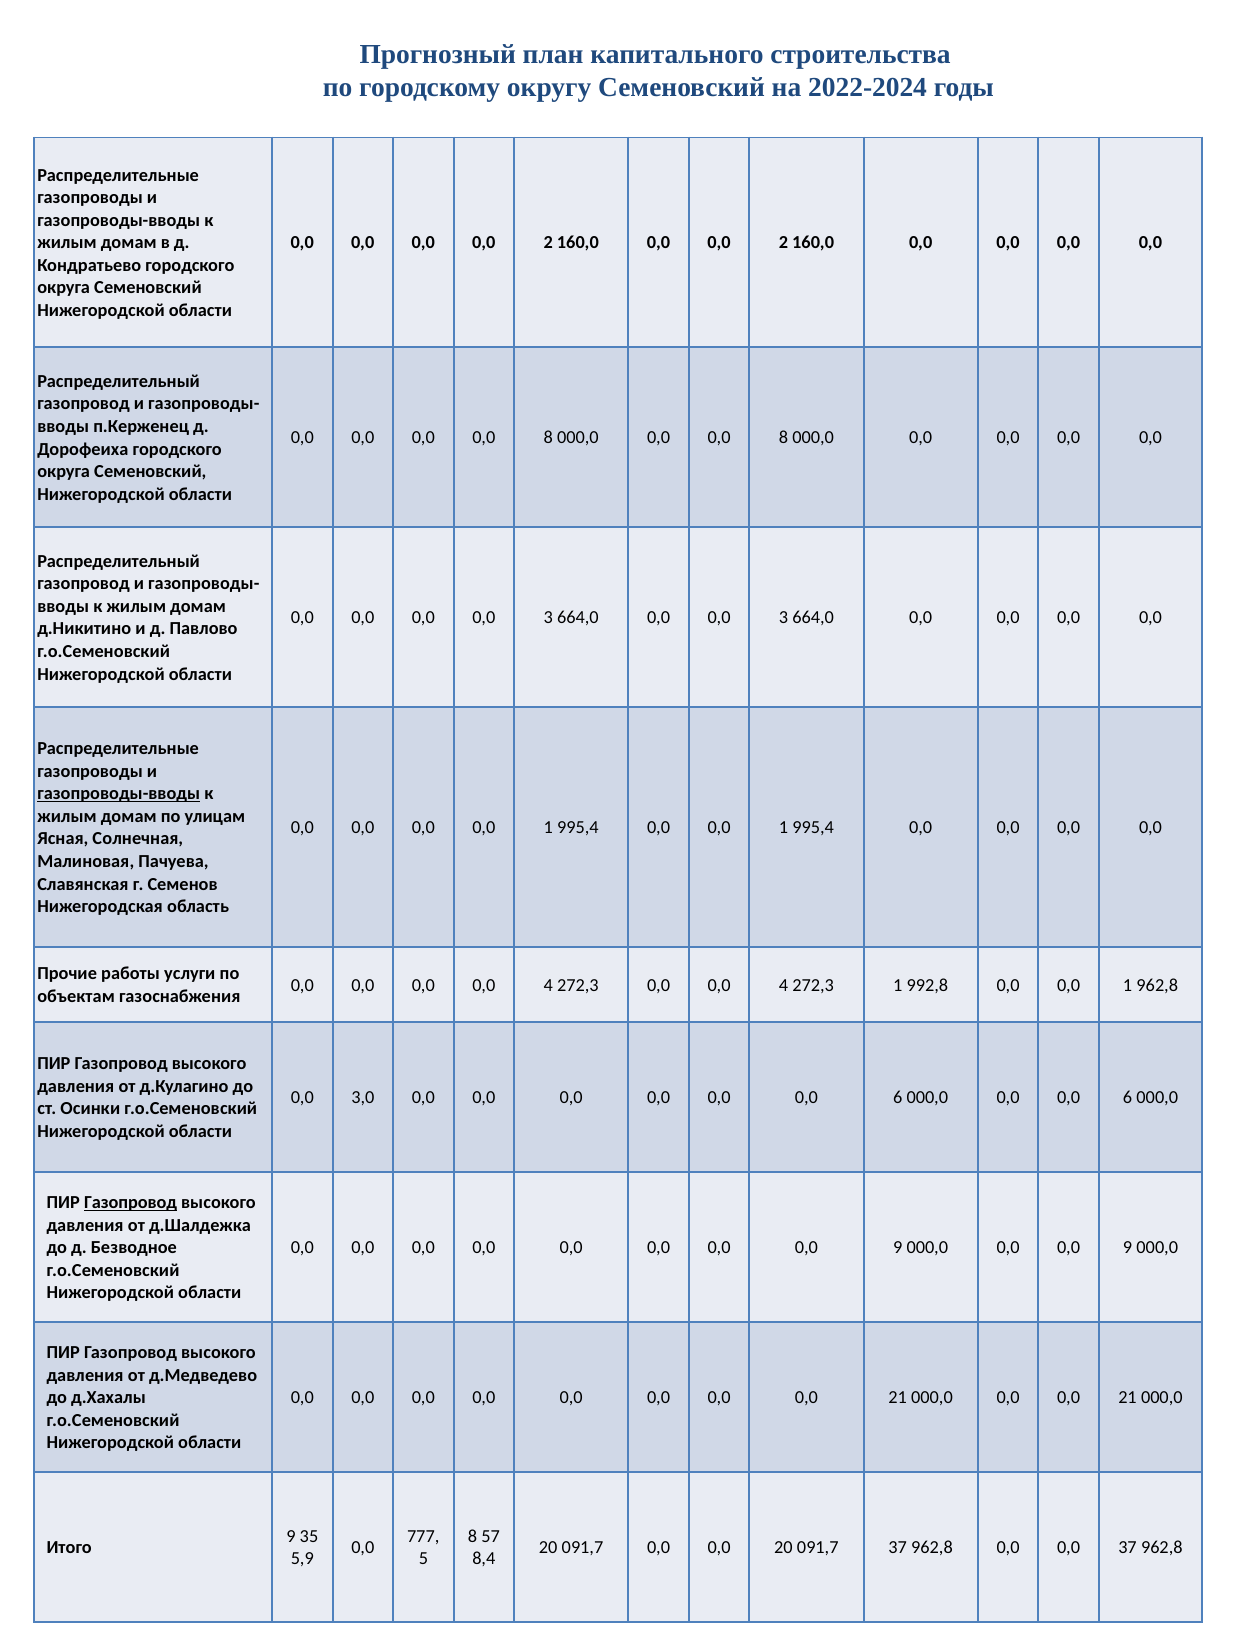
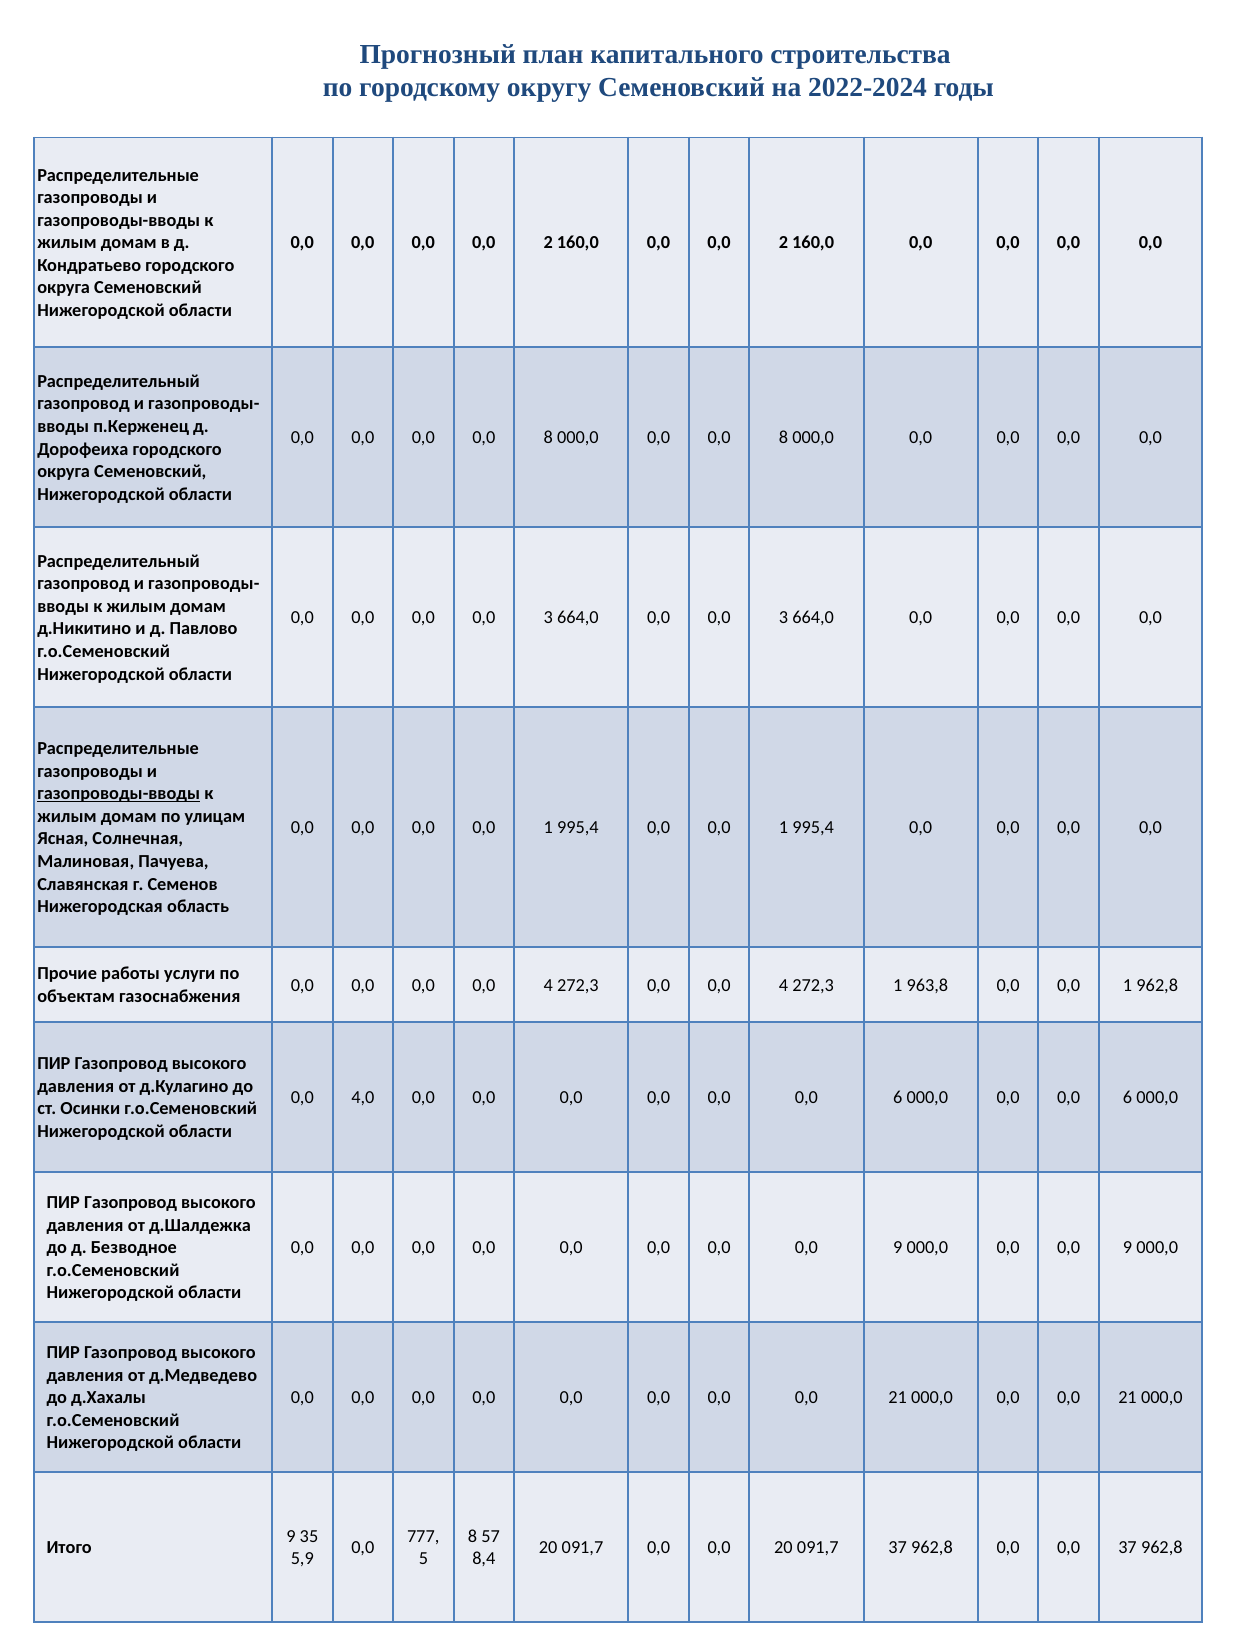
992,8: 992,8 -> 963,8
3,0: 3,0 -> 4,0
Газопровод at (131, 1202) underline: present -> none
